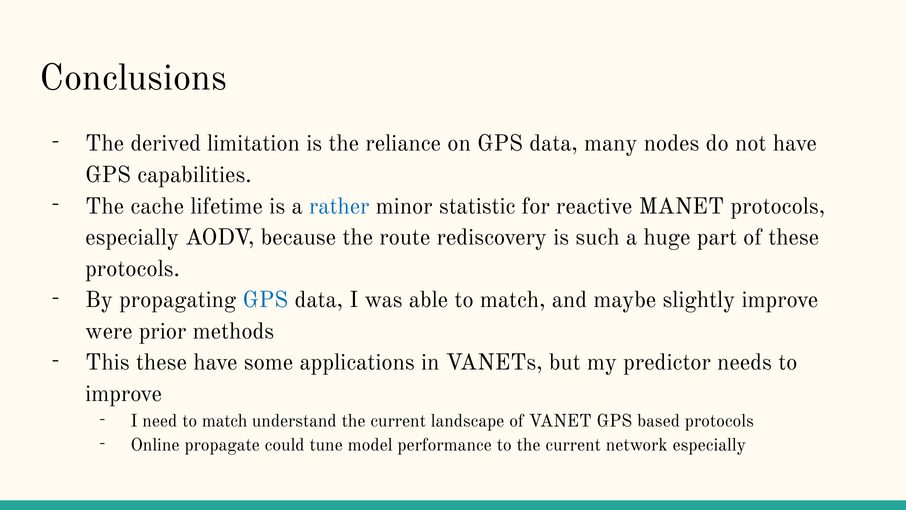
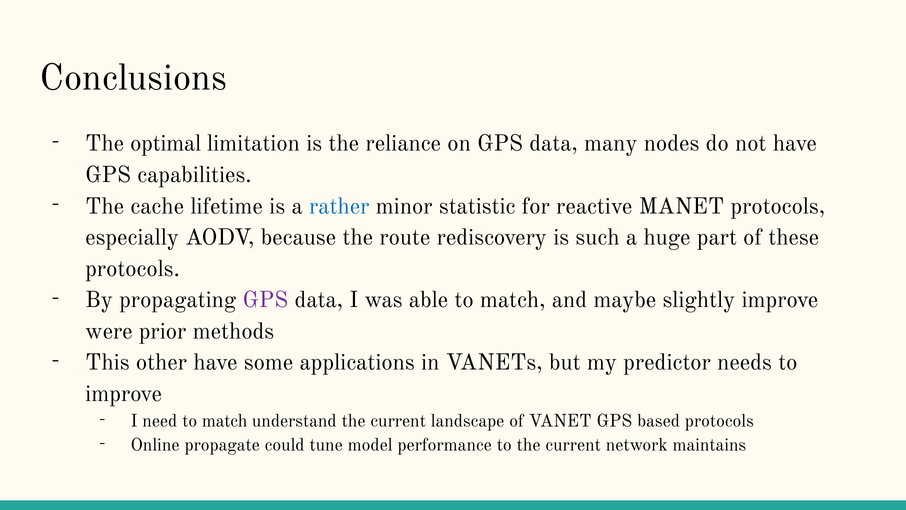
derived: derived -> optimal
GPS at (265, 300) colour: blue -> purple
This these: these -> other
network especially: especially -> maintains
